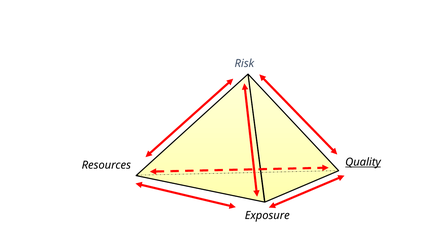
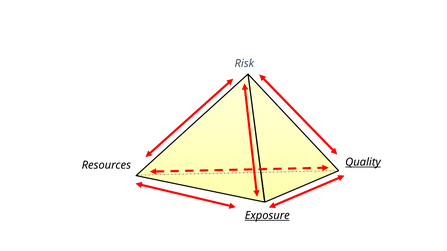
Exposure underline: none -> present
